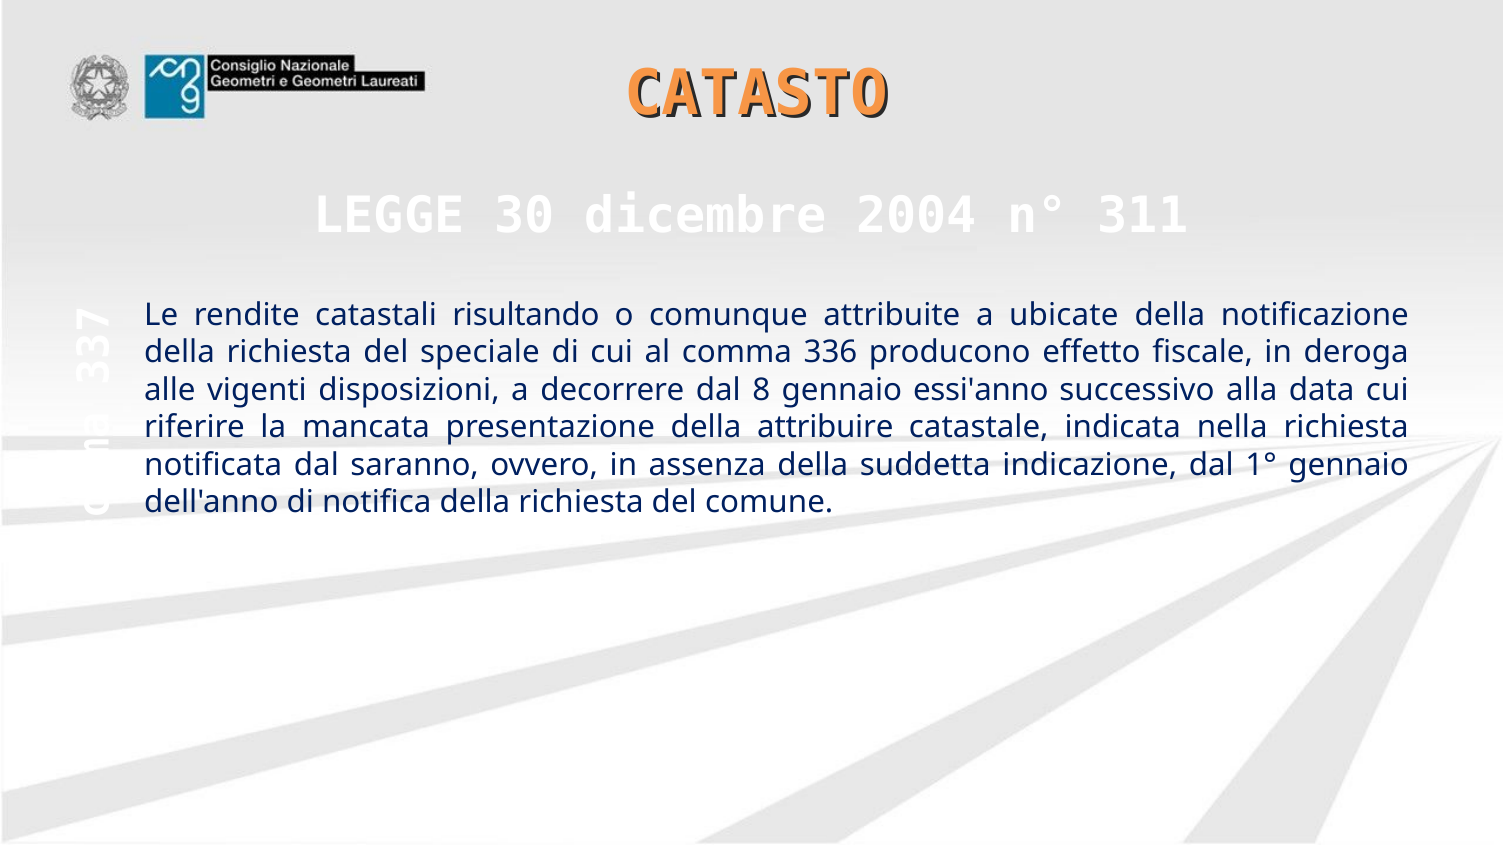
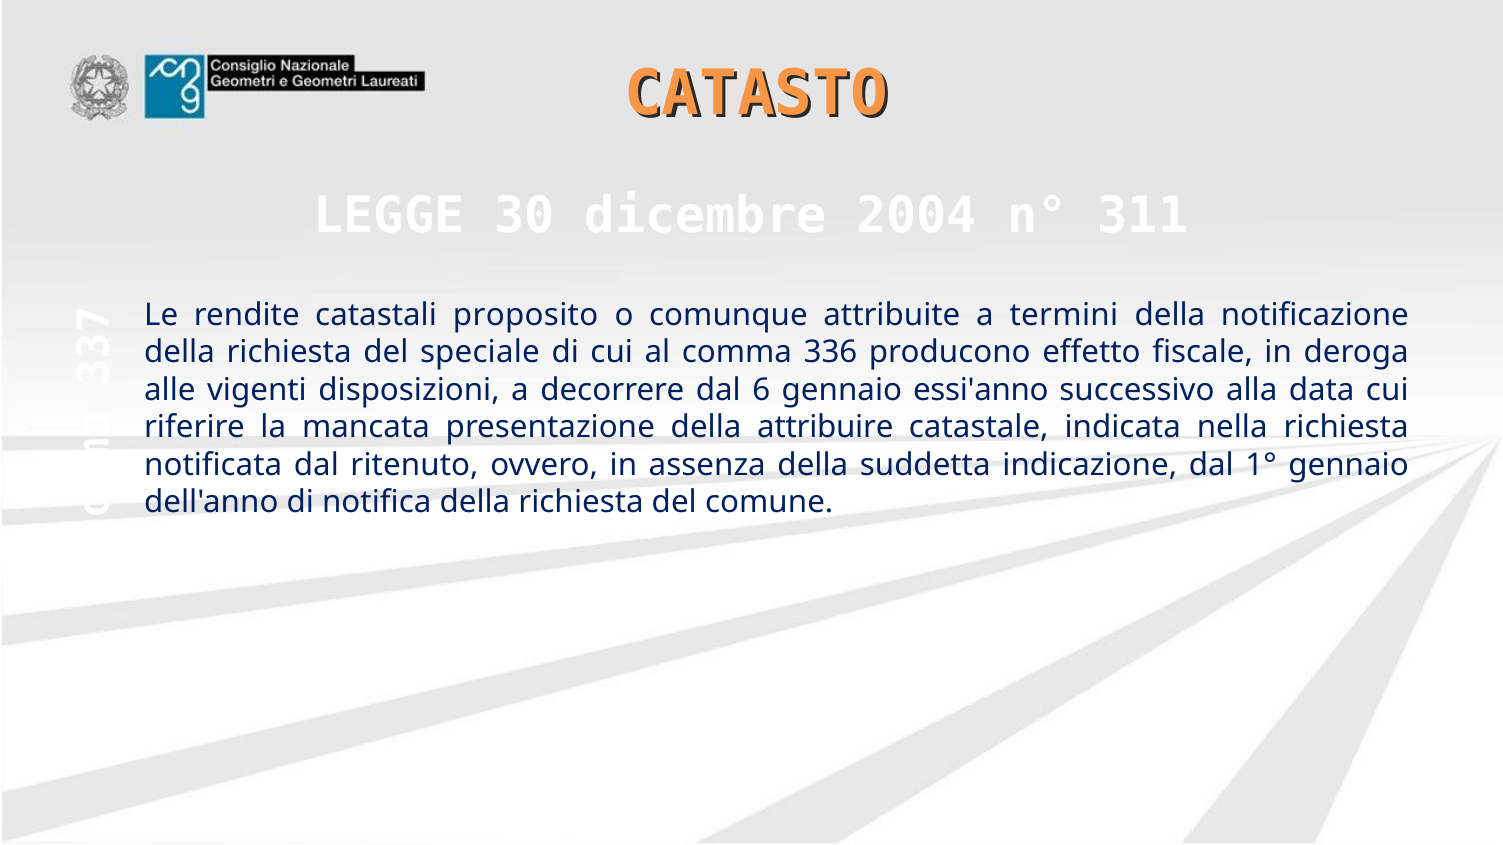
risultando: risultando -> proposito
ubicate: ubicate -> termini
8: 8 -> 6
saranno: saranno -> ritenuto
